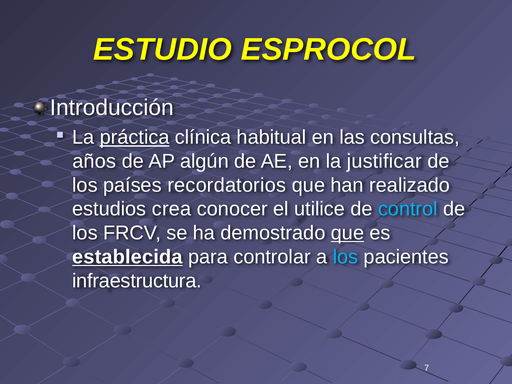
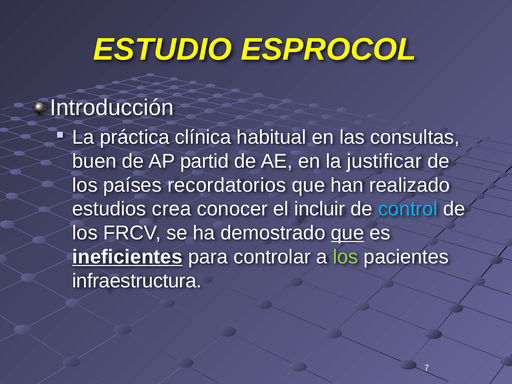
práctica underline: present -> none
años: años -> buen
algún: algún -> partid
utilice: utilice -> incluir
establecida: establecida -> ineficientes
los at (345, 257) colour: light blue -> light green
